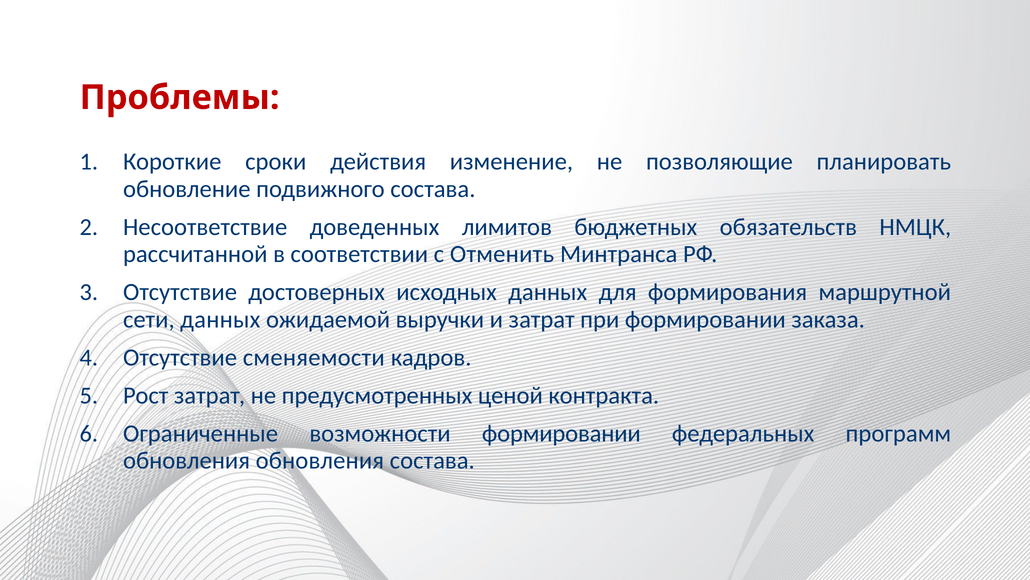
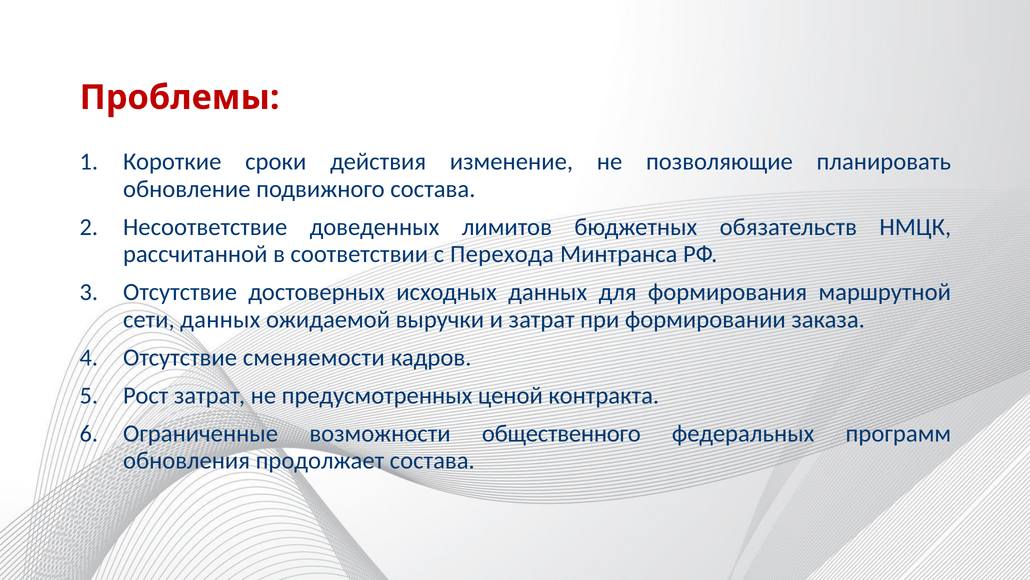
Отменить: Отменить -> Перехода
возможности формировании: формировании -> общественного
обновления обновления: обновления -> продолжает
